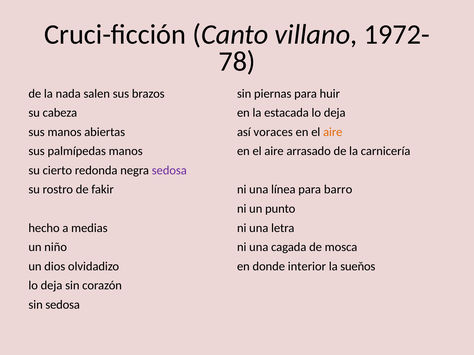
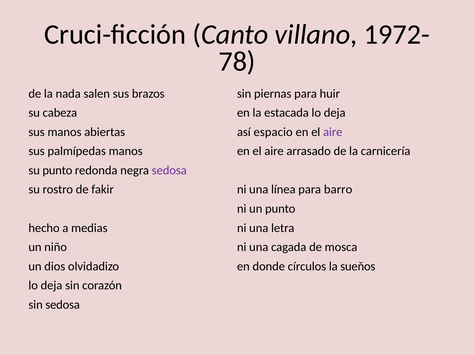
voraces: voraces -> espacio
aire at (333, 132) colour: orange -> purple
su cierto: cierto -> punto
interior: interior -> círculos
